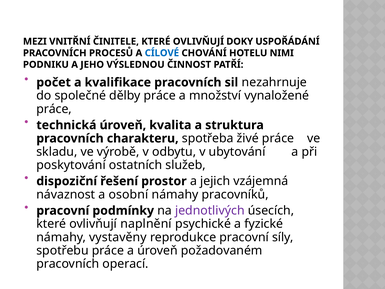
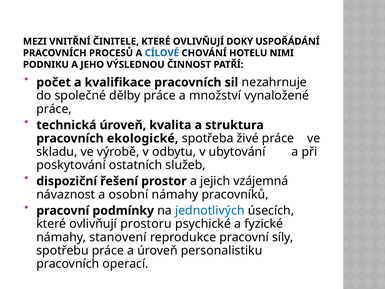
charakteru: charakteru -> ekologické
jednotlivých colour: purple -> blue
naplnění: naplnění -> prostoru
vystavěny: vystavěny -> stanovení
požadovaném: požadovaném -> personalistiku
